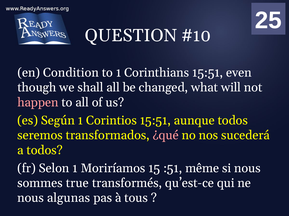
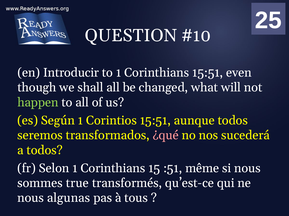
Condition: Condition -> Introducir
happen colour: pink -> light green
Selon 1 Moriríamos: Moriríamos -> Corinthians
